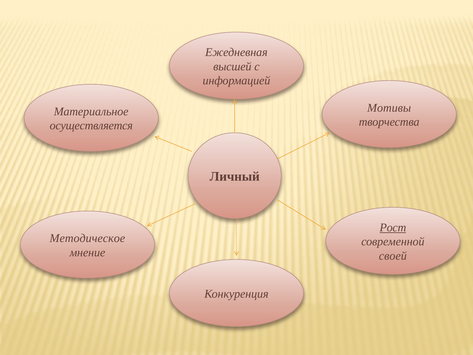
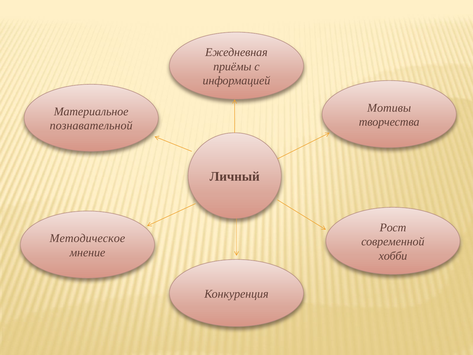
высшей: высшей -> приёмы
осуществляется: осуществляется -> познавательной
Рост underline: present -> none
своей: своей -> хобби
